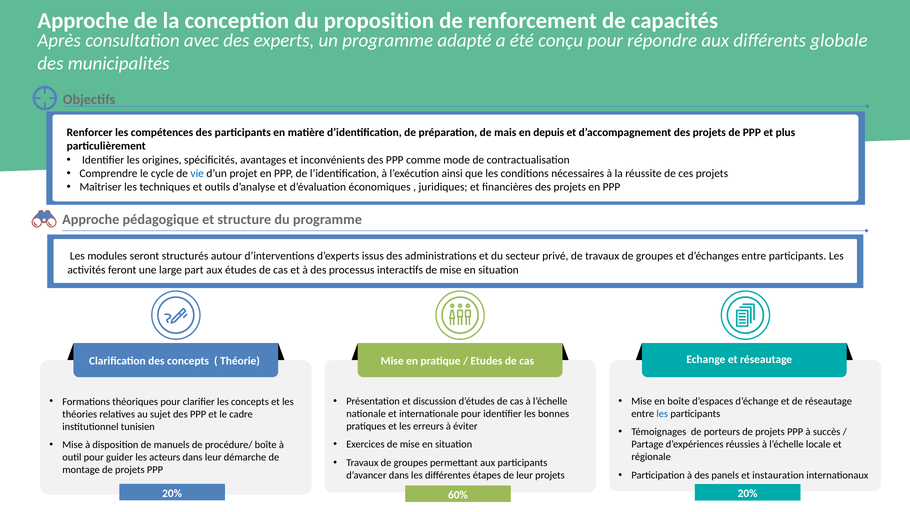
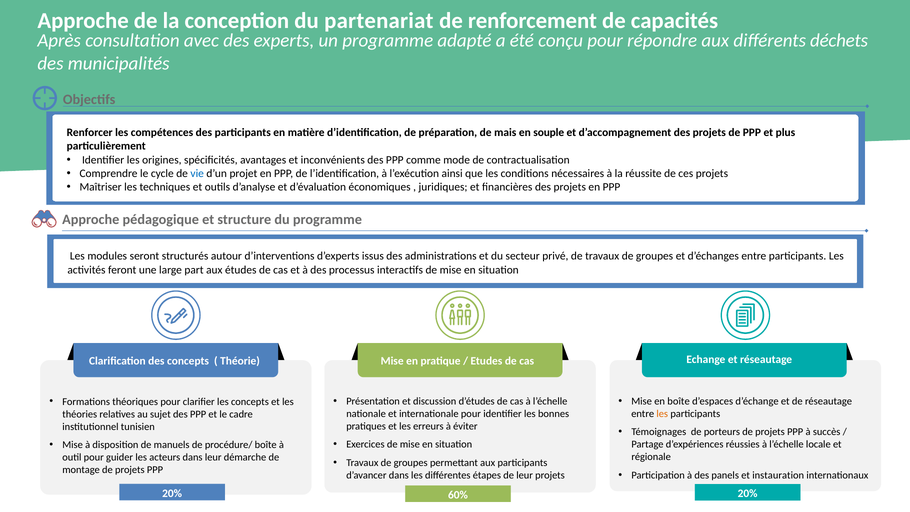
proposition: proposition -> partenariat
globale: globale -> déchets
depuis: depuis -> souple
les at (662, 414) colour: blue -> orange
